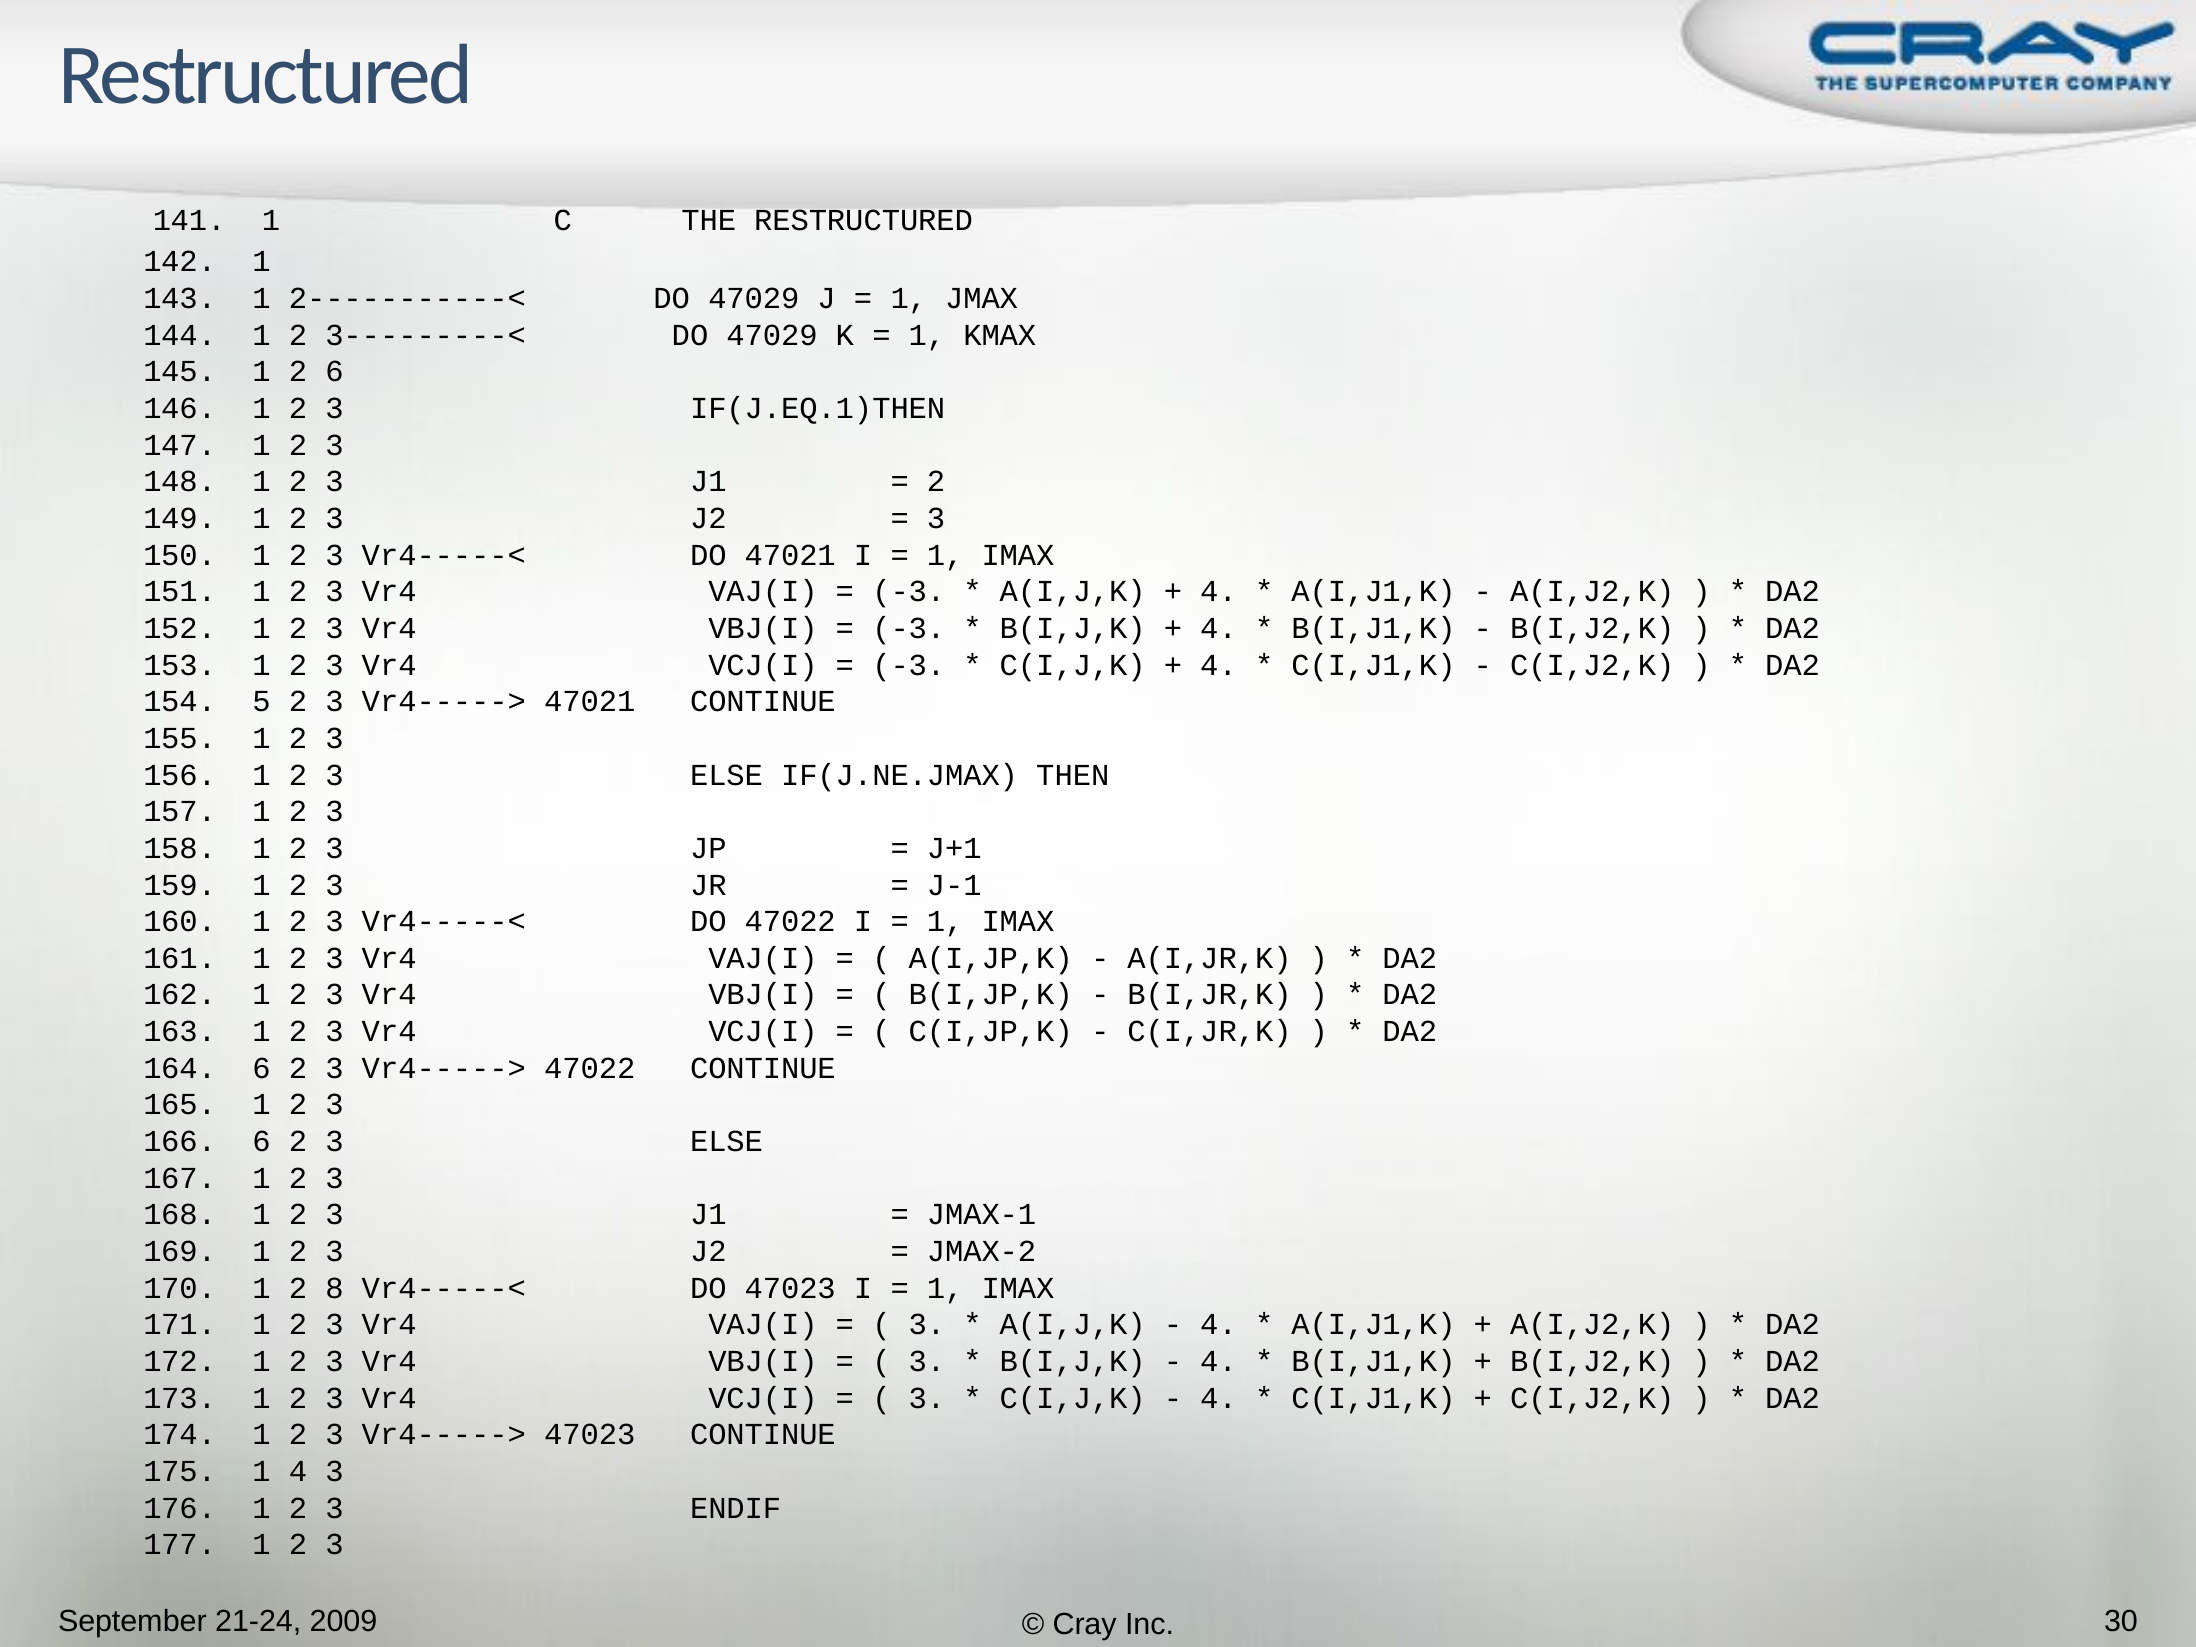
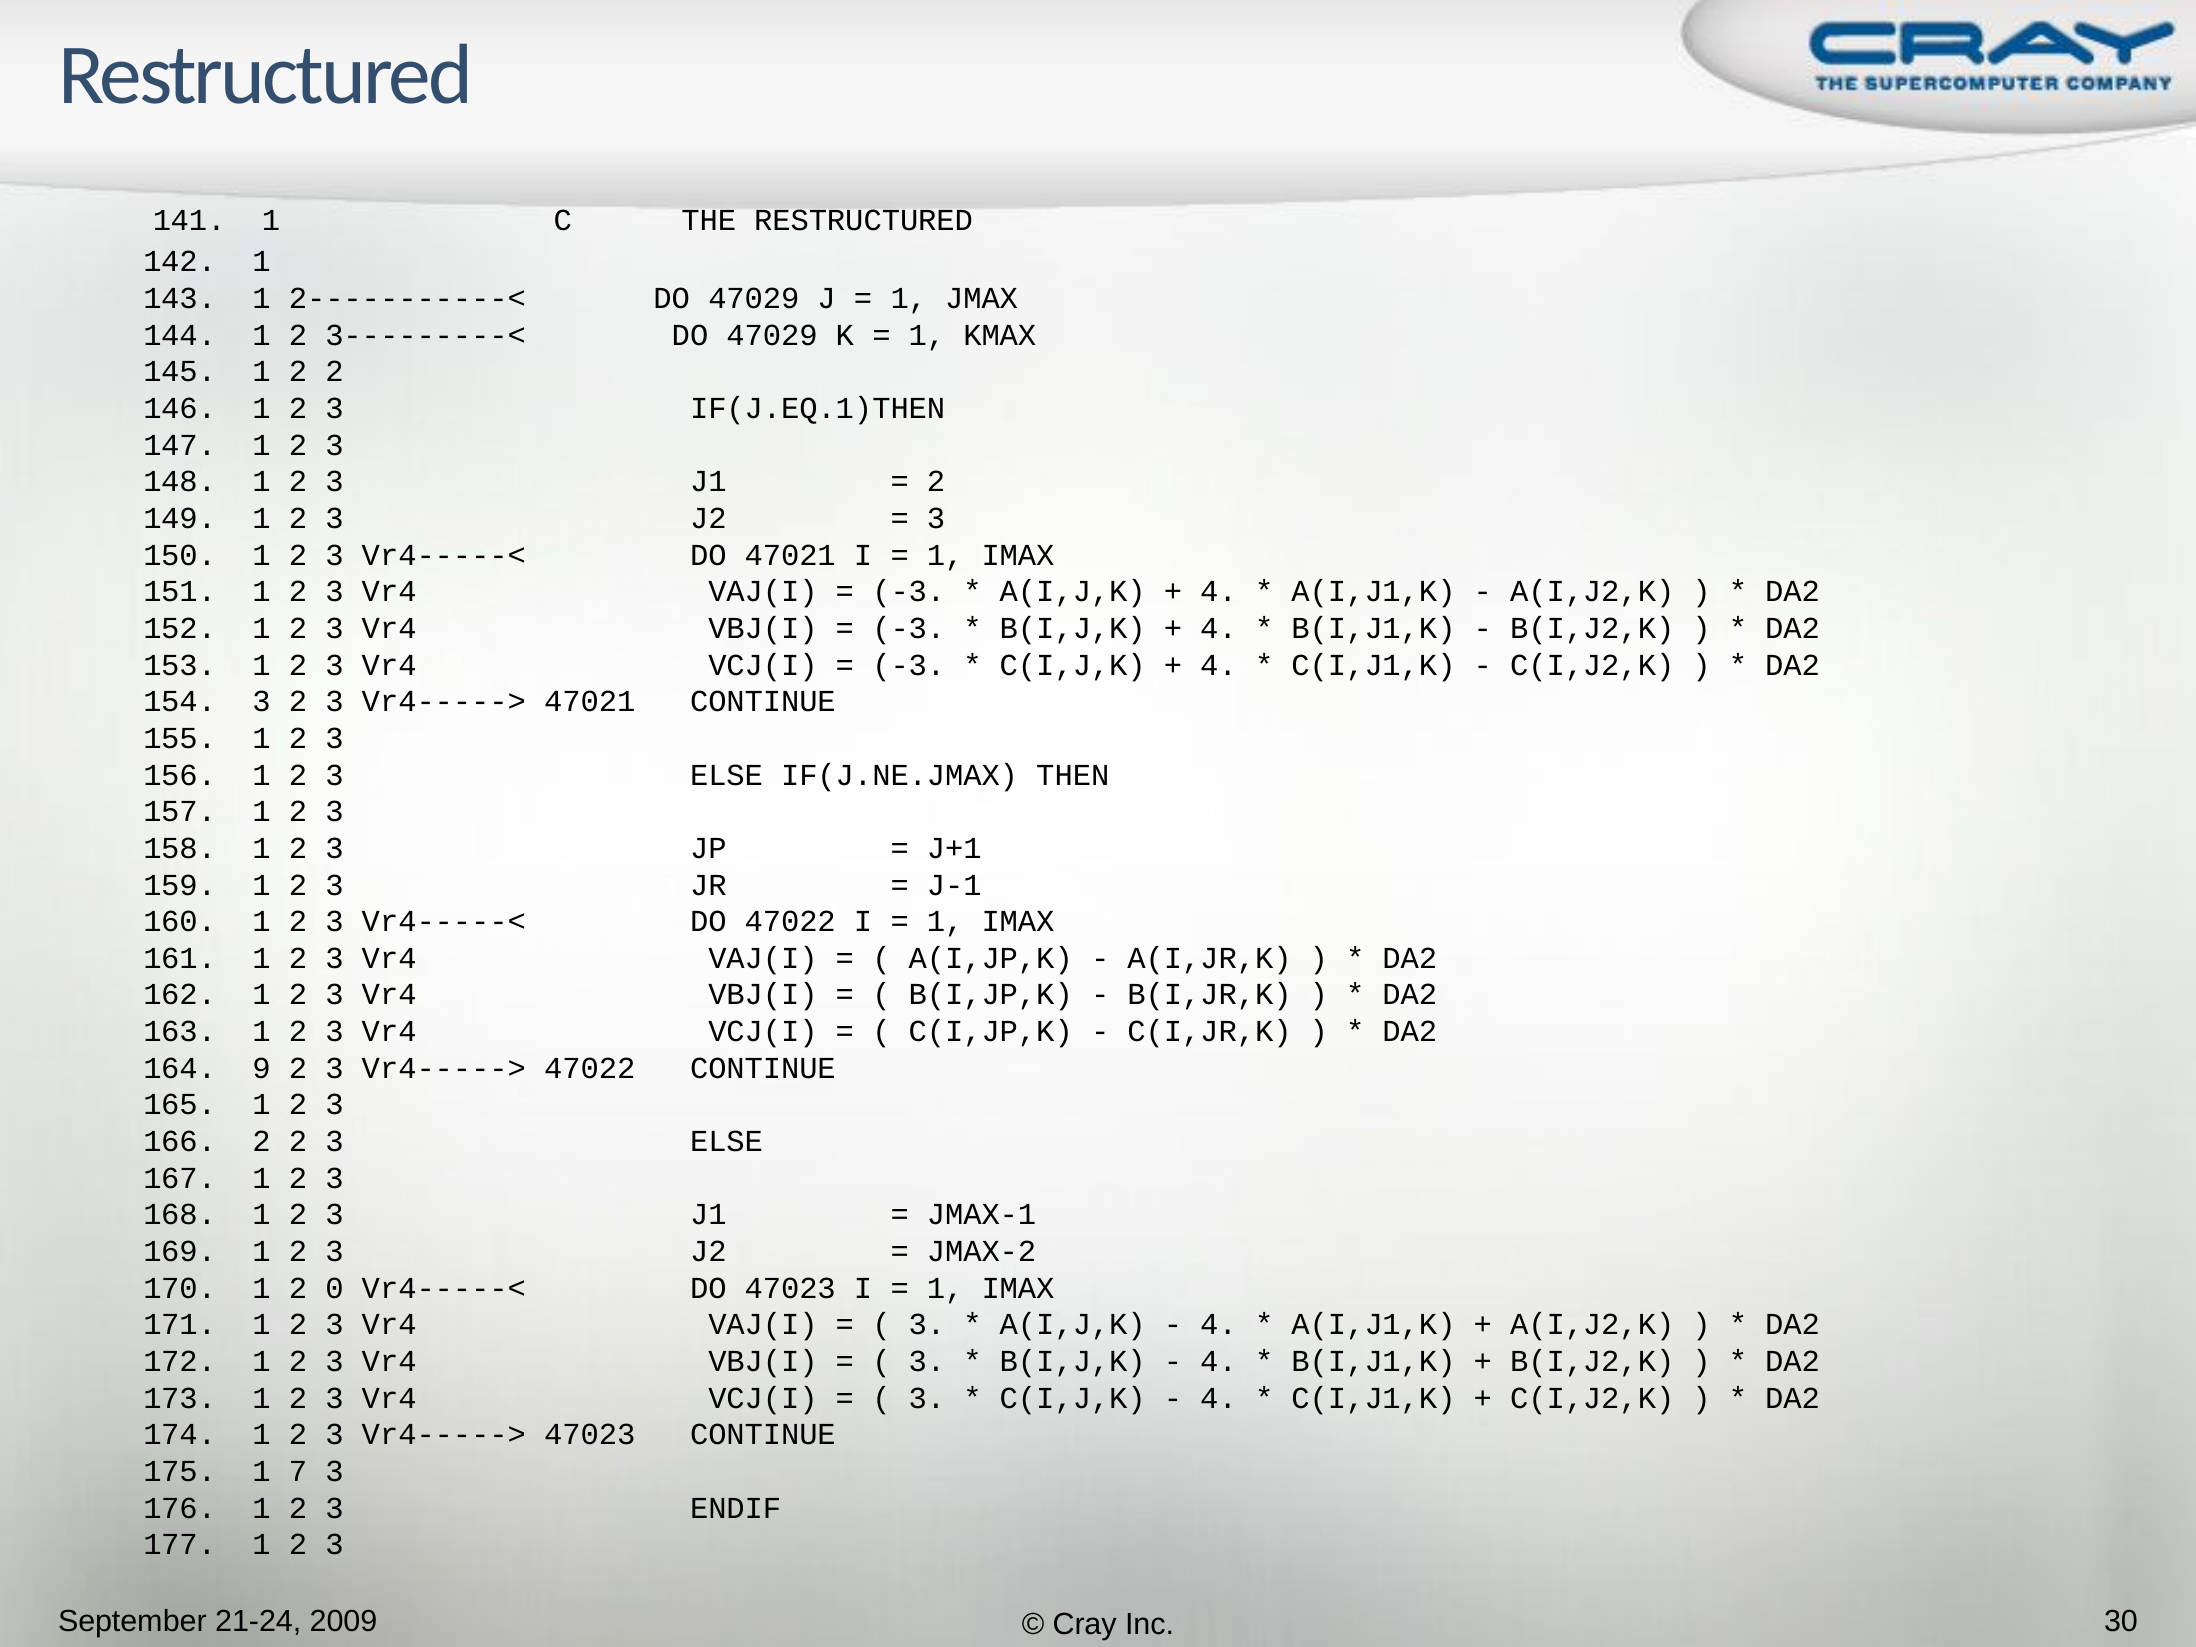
1 2 6: 6 -> 2
154 5: 5 -> 3
164 6: 6 -> 9
166 6: 6 -> 2
8: 8 -> 0
1 4: 4 -> 7
